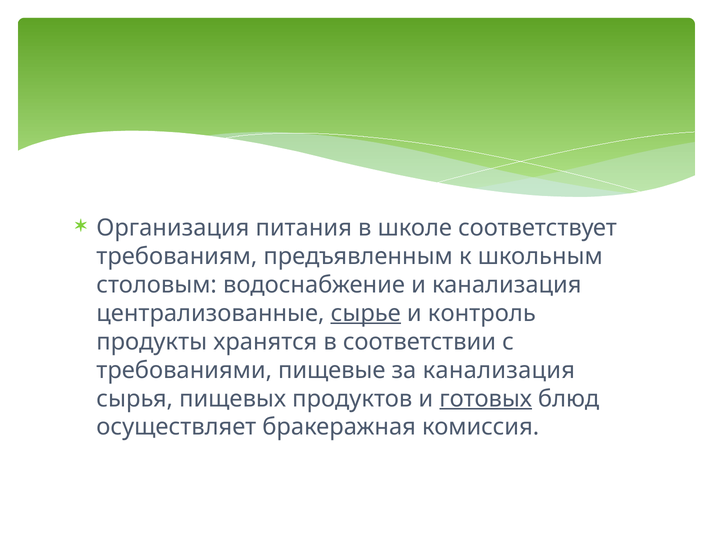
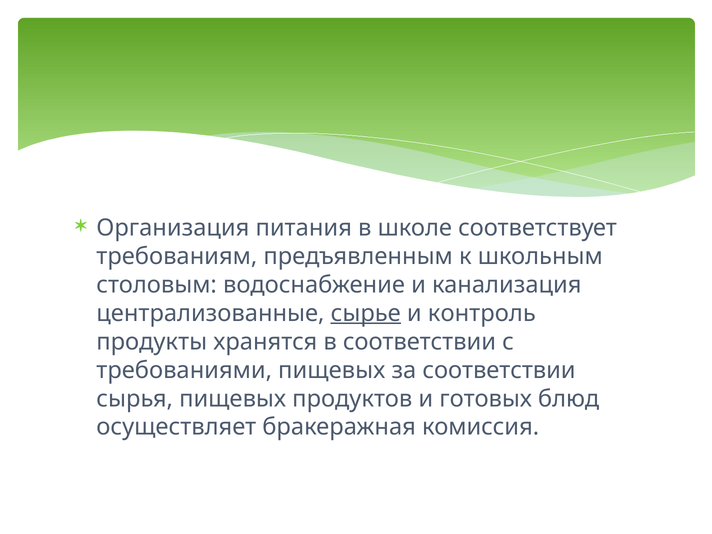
требованиями пищевые: пищевые -> пищевых
за канализация: канализация -> соответствии
готовых underline: present -> none
